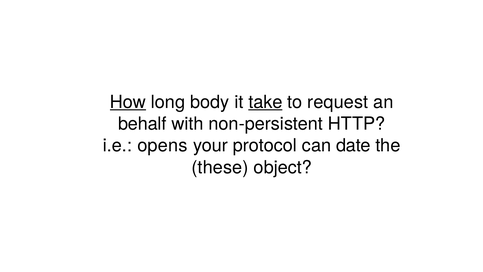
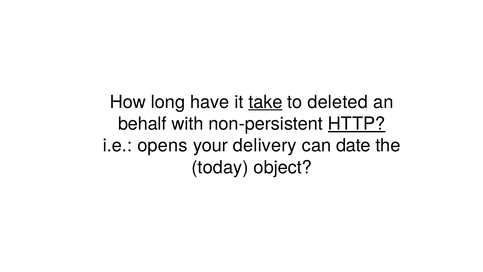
How underline: present -> none
body: body -> have
request: request -> deleted
HTTP underline: none -> present
protocol: protocol -> delivery
these: these -> today
